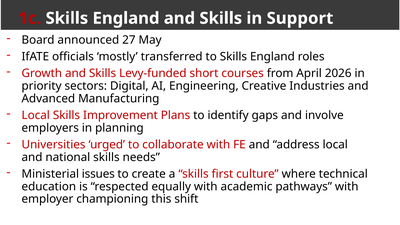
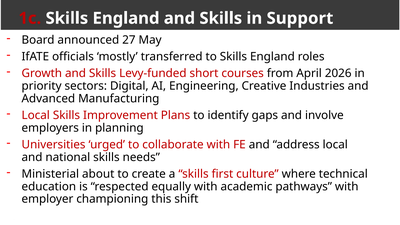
issues: issues -> about
